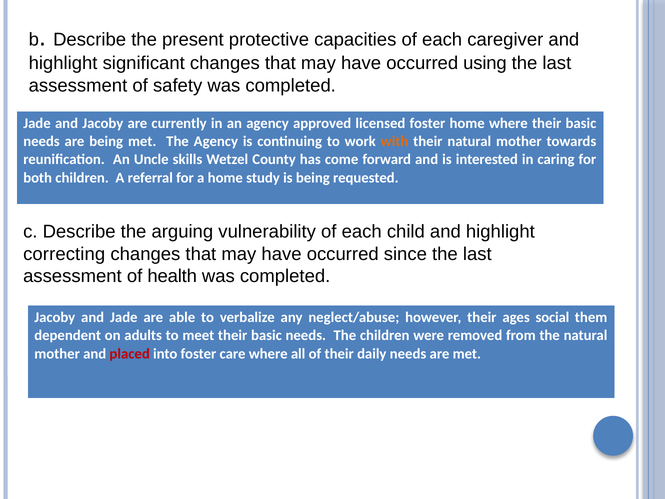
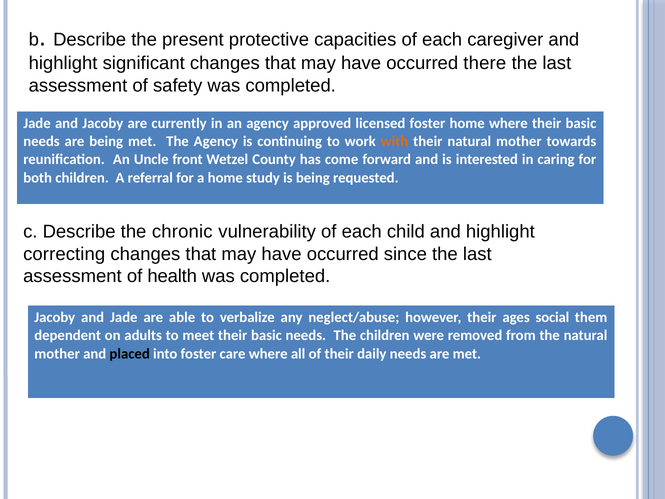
using: using -> there
skills: skills -> front
arguing: arguing -> chronic
placed colour: red -> black
